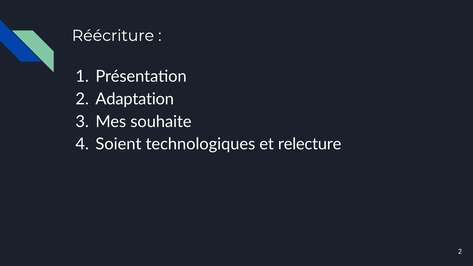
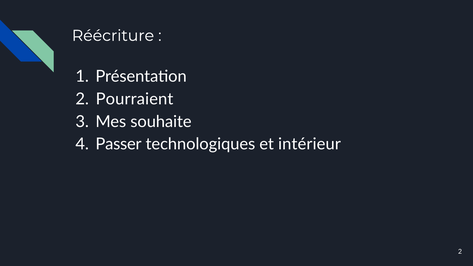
Adaptation: Adaptation -> Pourraient
Soient: Soient -> Passer
relecture: relecture -> intérieur
